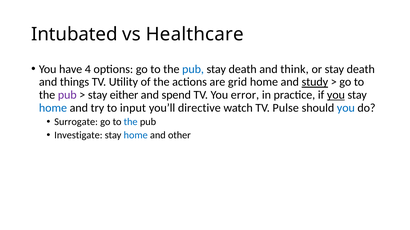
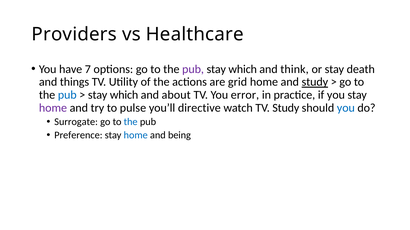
Intubated: Intubated -> Providers
4: 4 -> 7
pub at (193, 69) colour: blue -> purple
death at (243, 69): death -> which
pub at (67, 95) colour: purple -> blue
either at (124, 95): either -> which
spend: spend -> about
you at (336, 95) underline: present -> none
home at (53, 108) colour: blue -> purple
input: input -> pulse
TV Pulse: Pulse -> Study
Investigate: Investigate -> Preference
other: other -> being
